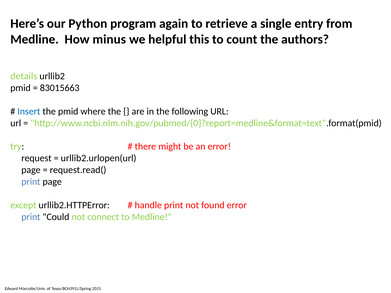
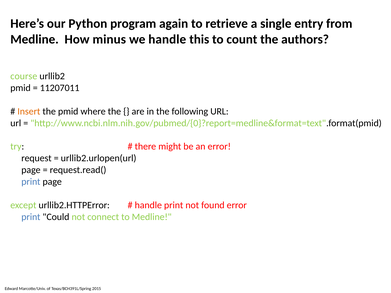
we helpful: helpful -> handle
details: details -> course
83015663: 83015663 -> 11207011
Insert colour: blue -> orange
